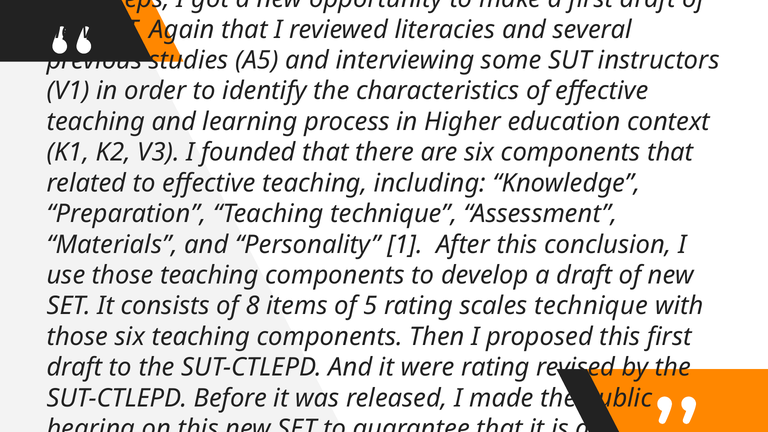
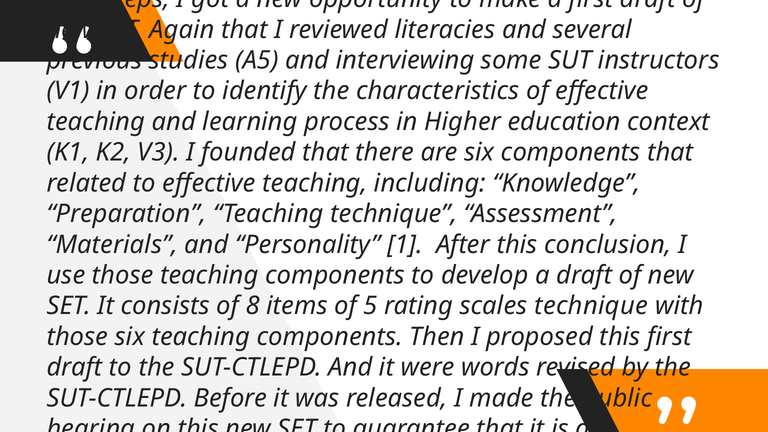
were rating: rating -> words
